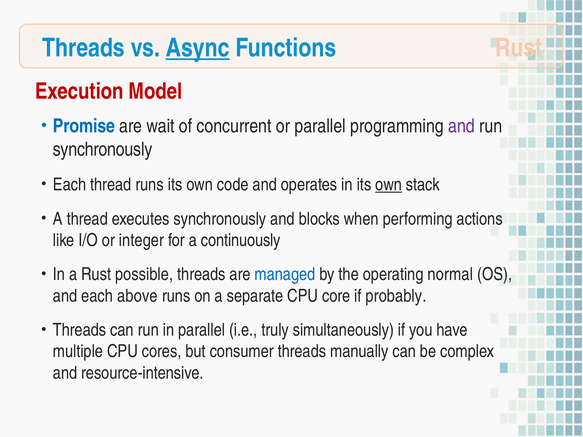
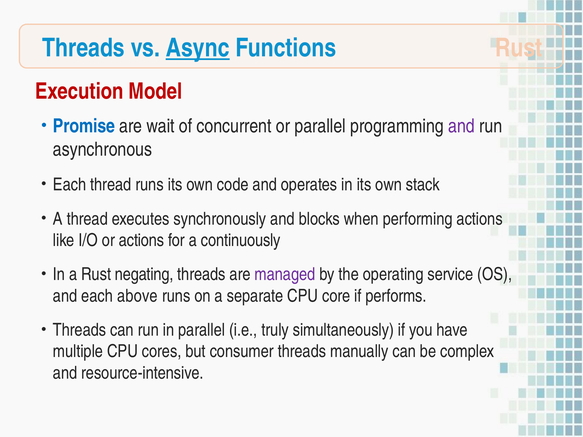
synchronously at (103, 149): synchronously -> asynchronous
own at (389, 185) underline: present -> none
or integer: integer -> actions
possible: possible -> negating
managed colour: blue -> purple
normal: normal -> service
probably: probably -> performs
